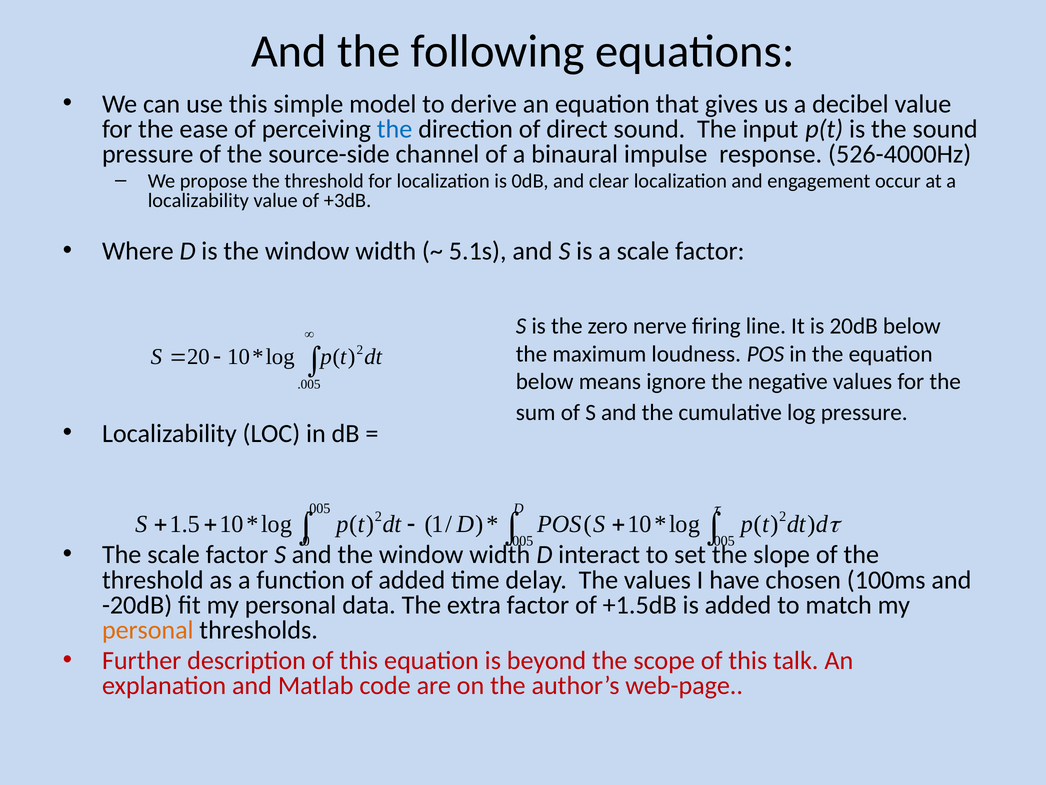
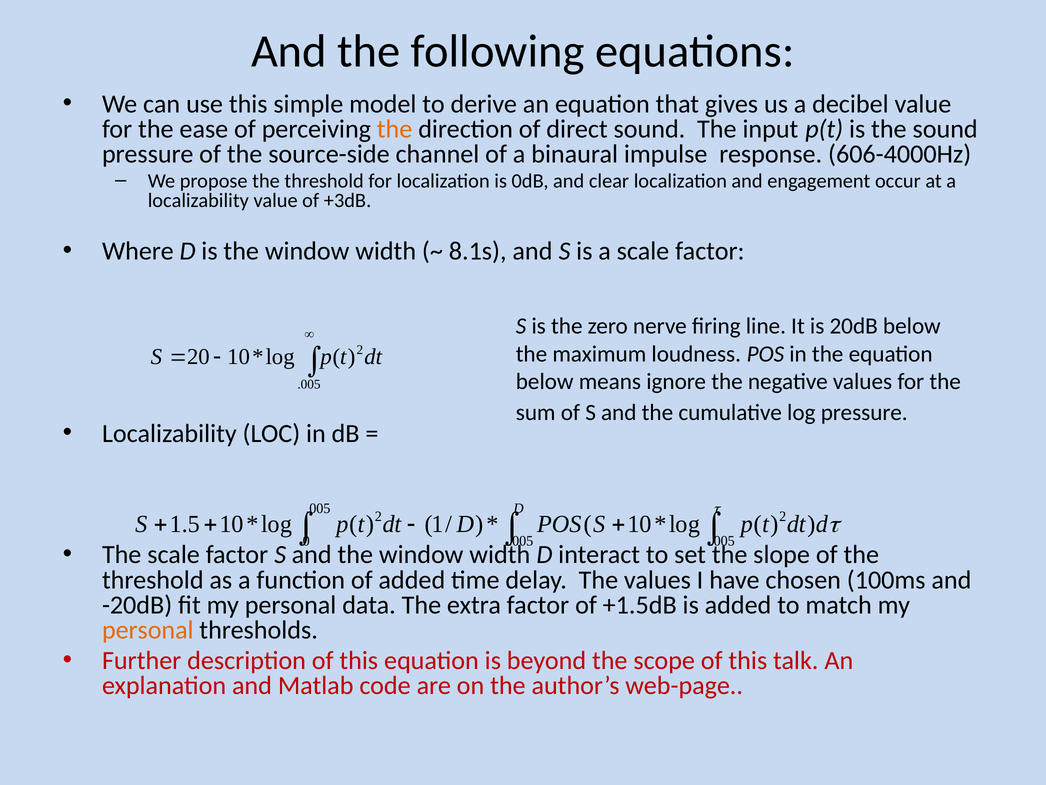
the at (395, 129) colour: blue -> orange
526-4000Hz: 526-4000Hz -> 606-4000Hz
5.1s: 5.1s -> 8.1s
